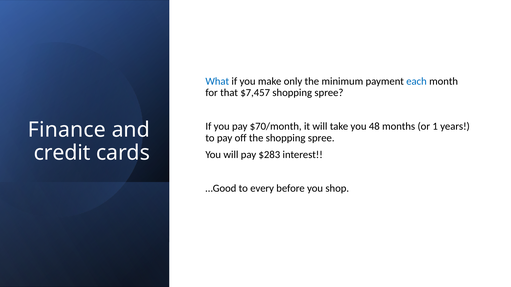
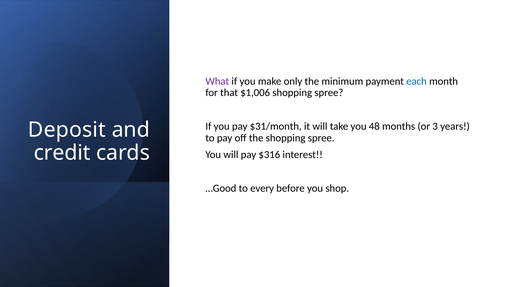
What colour: blue -> purple
$7,457: $7,457 -> $1,006
$70/month: $70/month -> $31/month
1: 1 -> 3
Finance: Finance -> Deposit
$283: $283 -> $316
